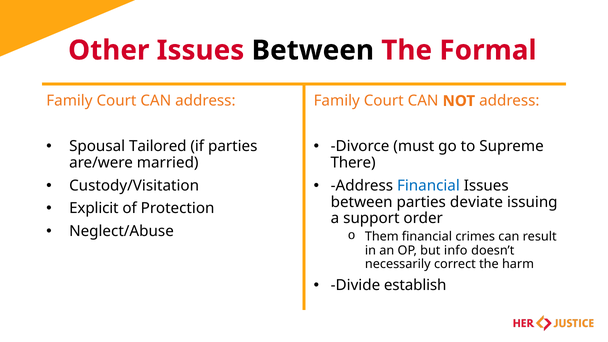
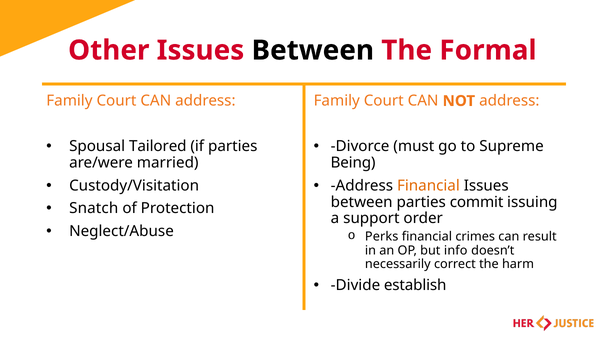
There: There -> Being
Financial at (428, 186) colour: blue -> orange
deviate: deviate -> commit
Explicit: Explicit -> Snatch
Them: Them -> Perks
